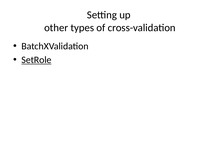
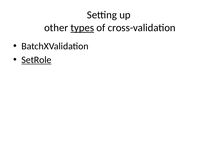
types underline: none -> present
